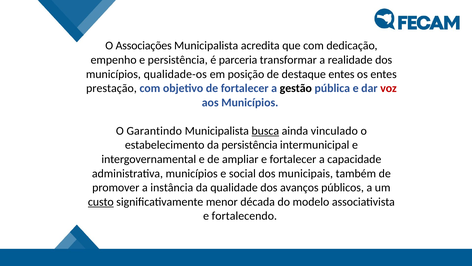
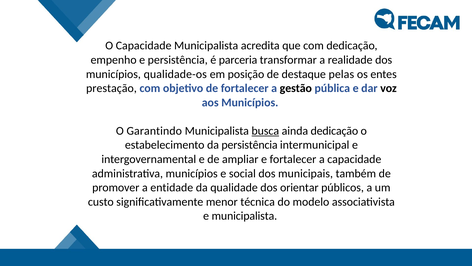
O Associações: Associações -> Capacidade
destaque entes: entes -> pelas
voz colour: red -> black
ainda vinculado: vinculado -> dedicação
instância: instância -> entidade
avanços: avanços -> orientar
custo underline: present -> none
década: década -> técnica
e fortalecendo: fortalecendo -> municipalista
